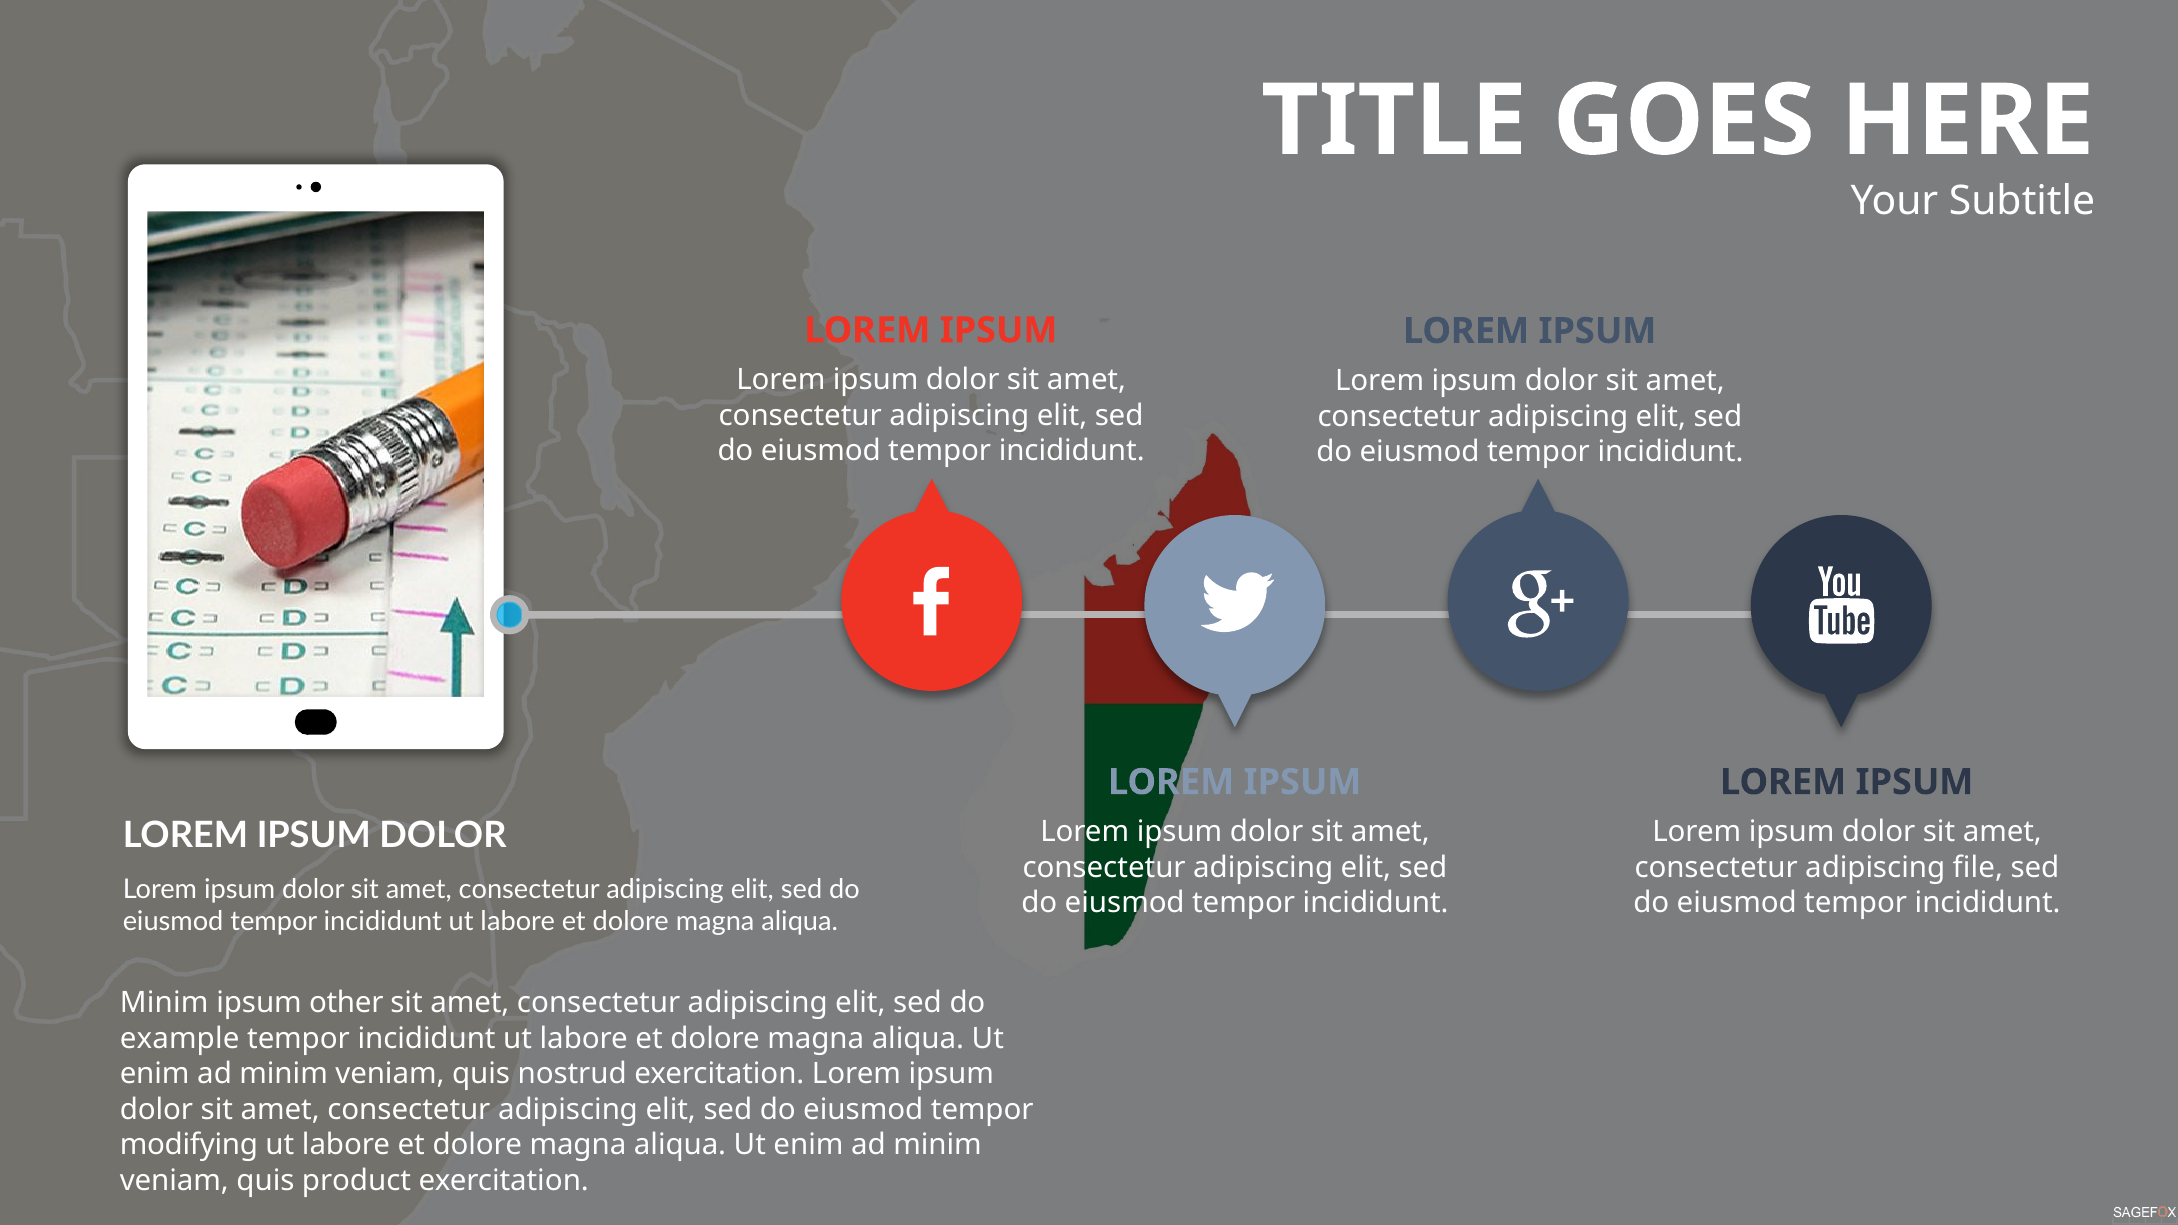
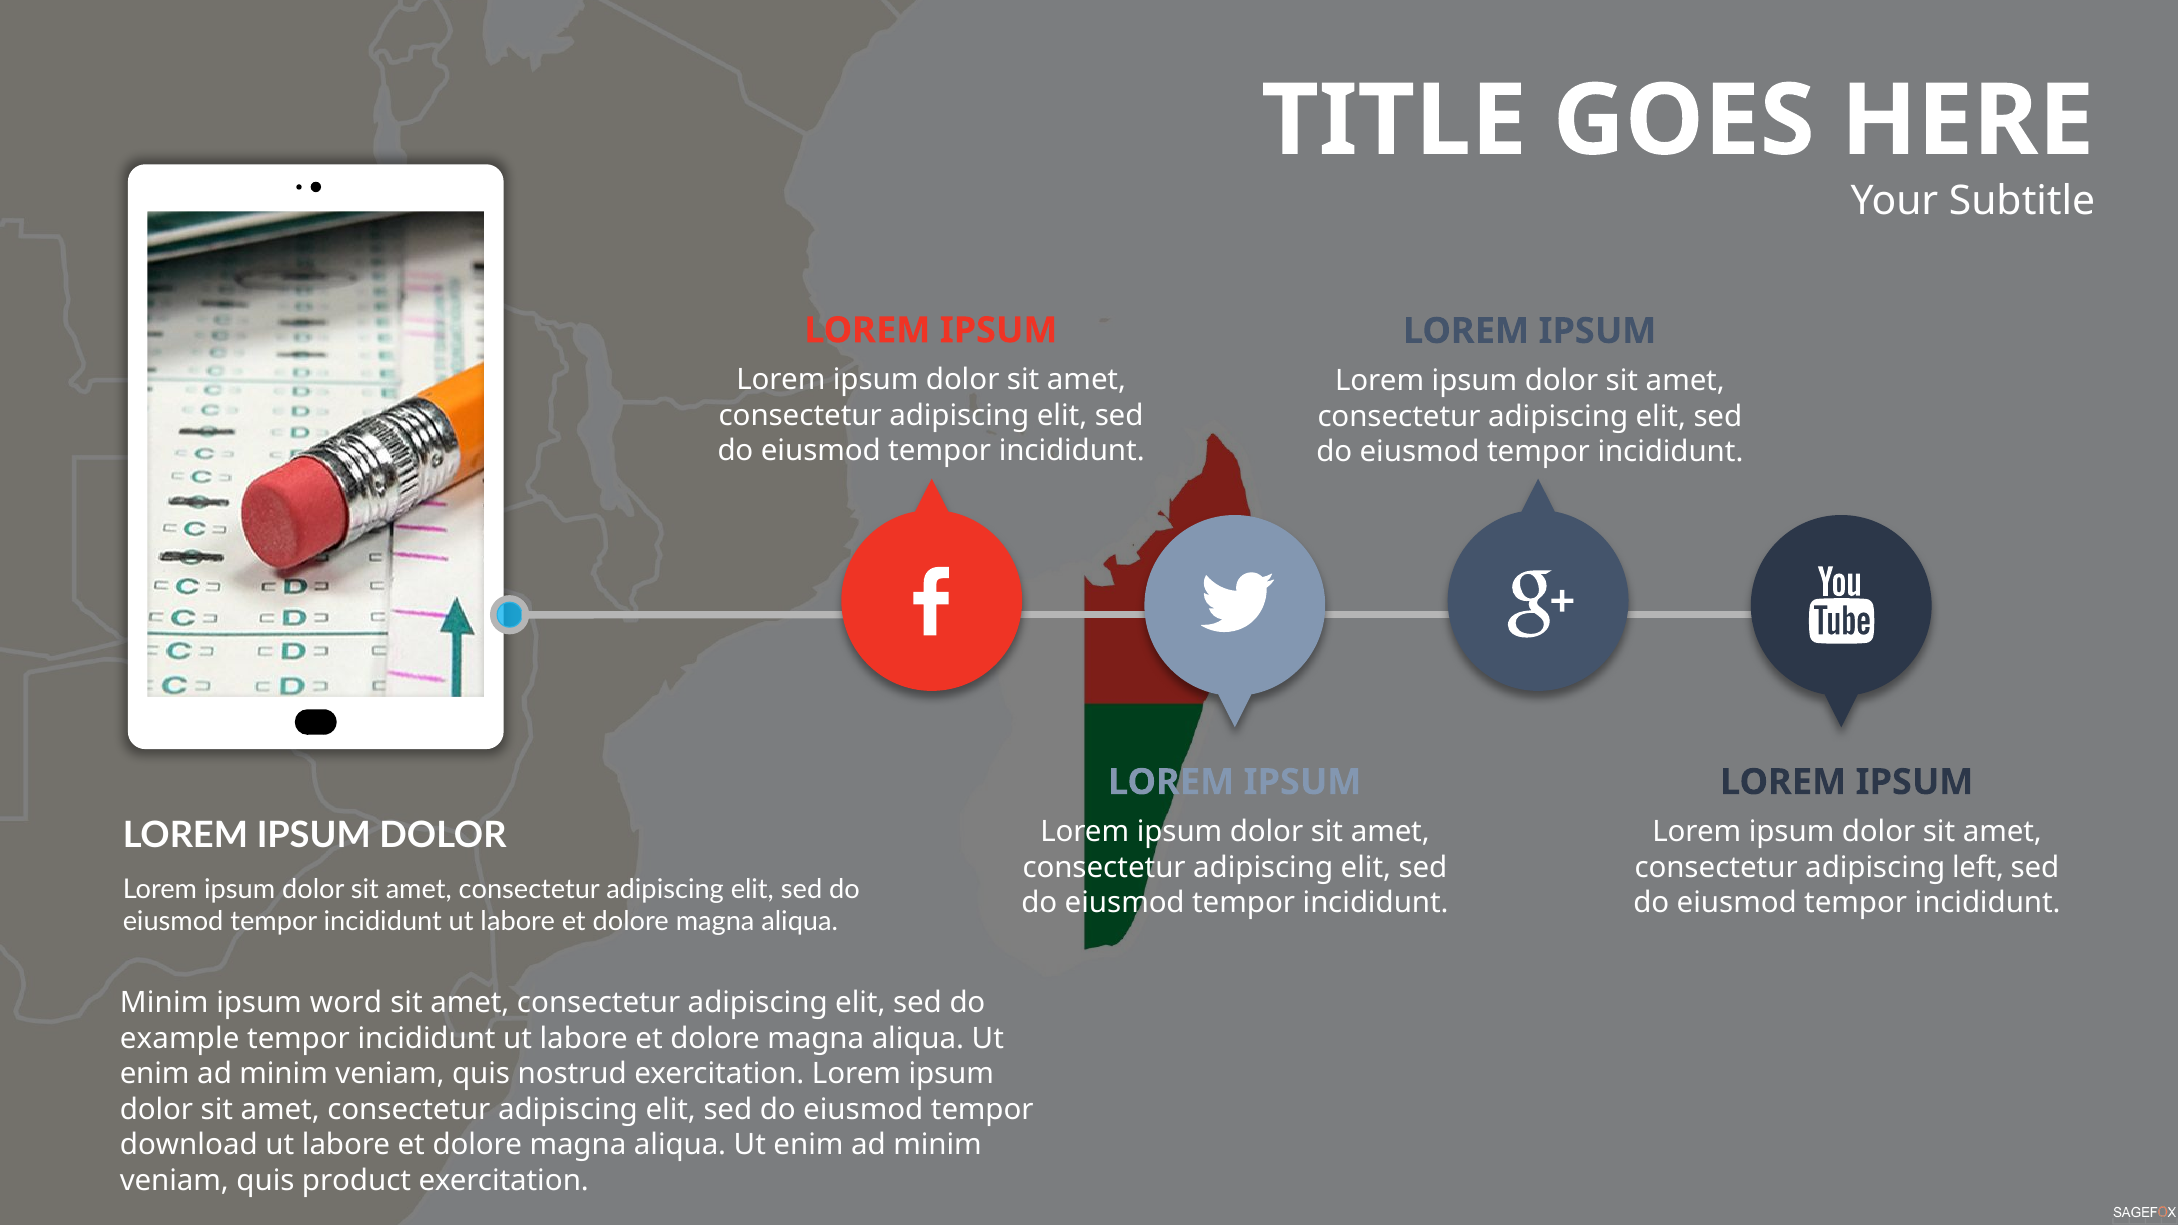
file: file -> left
other: other -> word
modifying: modifying -> download
